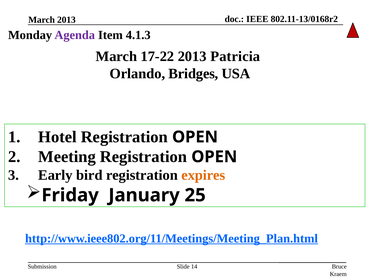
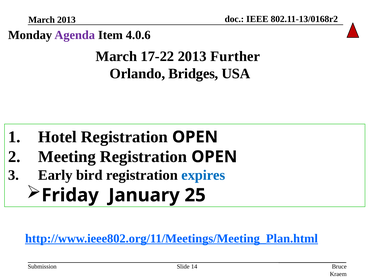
4.1.3: 4.1.3 -> 4.0.6
Patricia: Patricia -> Further
expires colour: orange -> blue
